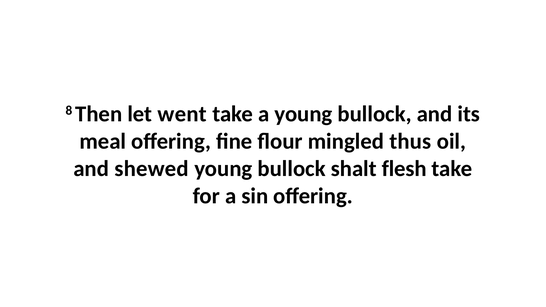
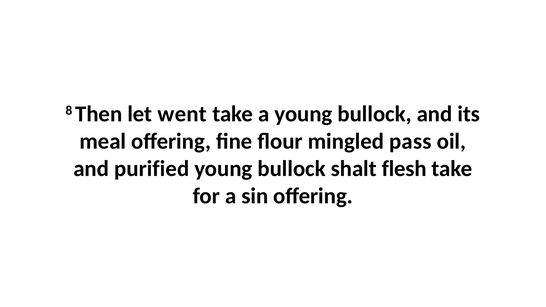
thus: thus -> pass
shewed: shewed -> purified
